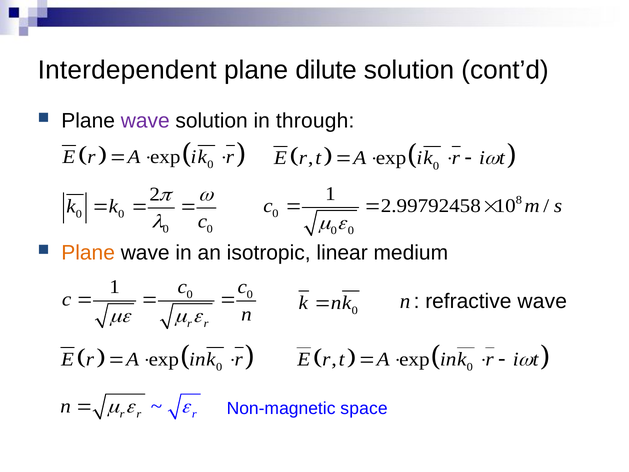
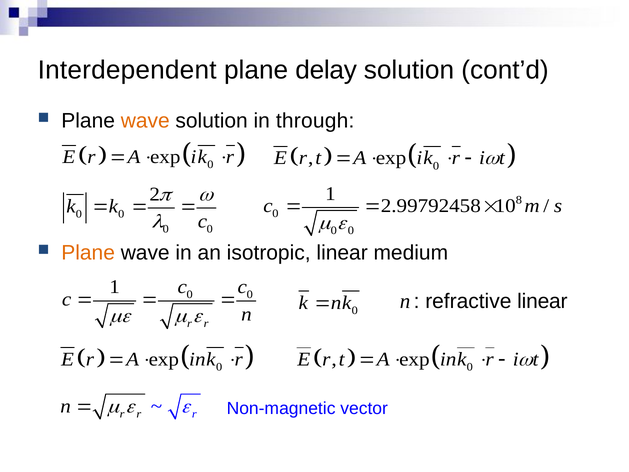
dilute: dilute -> delay
wave at (145, 121) colour: purple -> orange
refractive wave: wave -> linear
space: space -> vector
